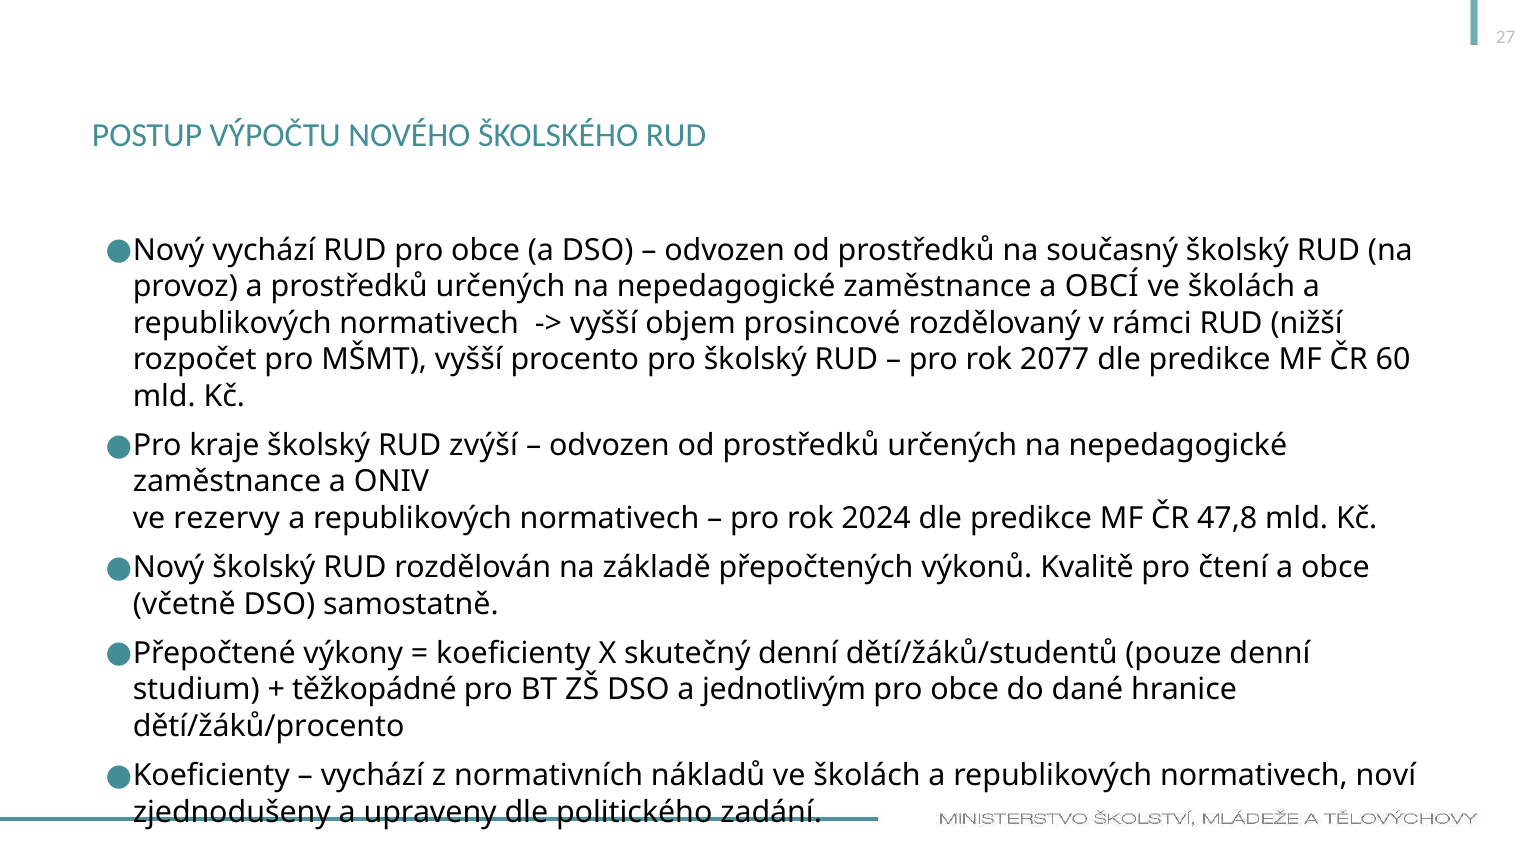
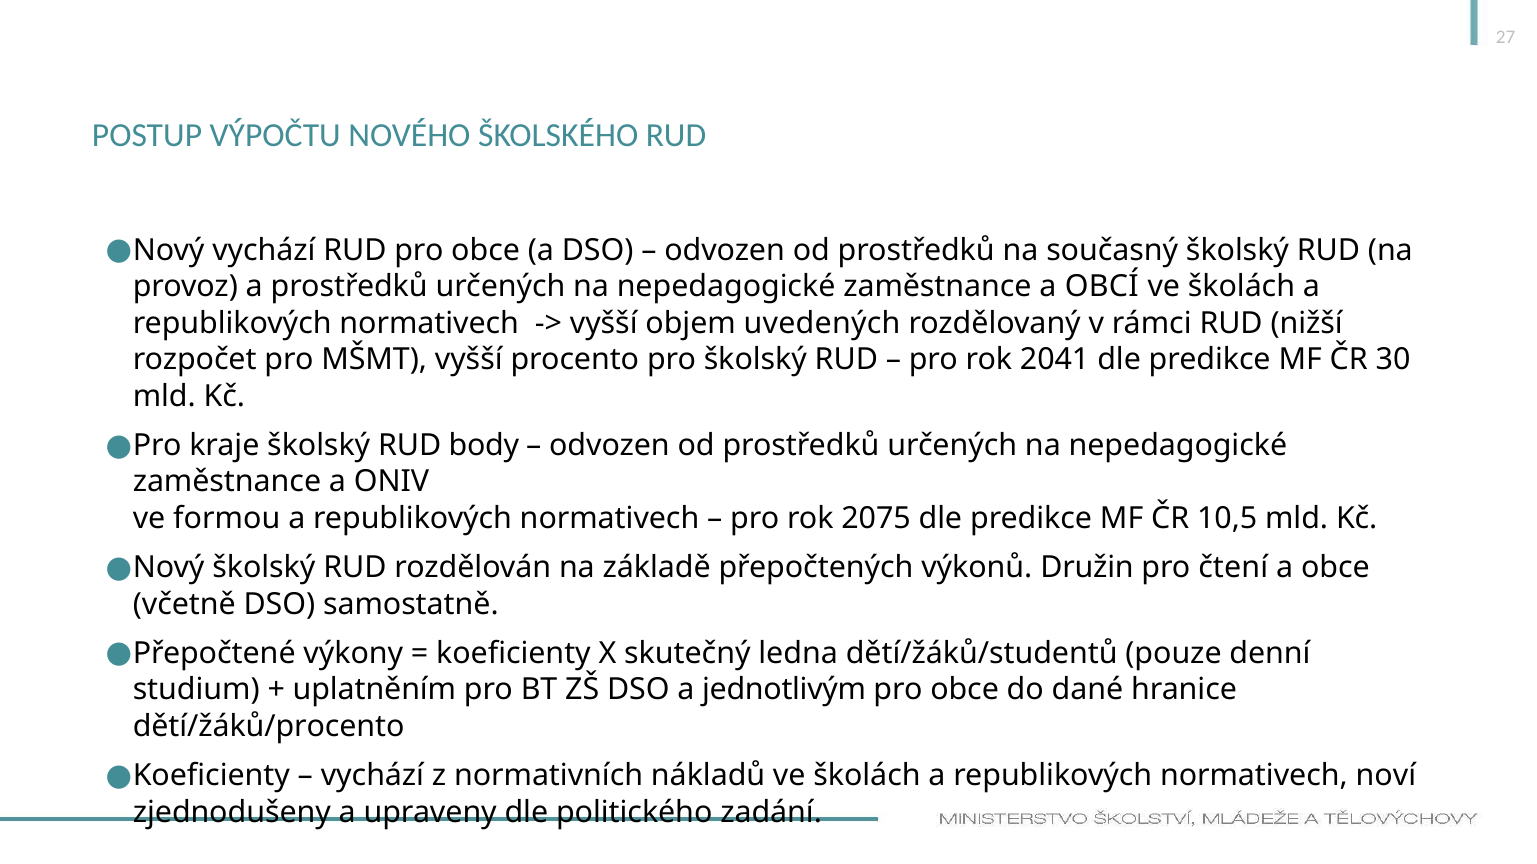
prosincové: prosincové -> uvedených
2077: 2077 -> 2041
60: 60 -> 30
zvýší: zvýší -> body
rezervy: rezervy -> formou
2024: 2024 -> 2075
47,8: 47,8 -> 10,5
Kvalitě: Kvalitě -> Družin
skutečný denní: denní -> ledna
těžkopádné: těžkopádné -> uplatněním
